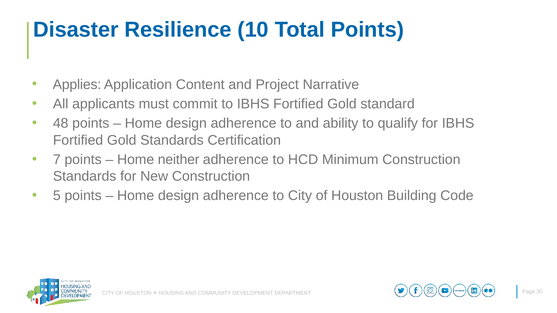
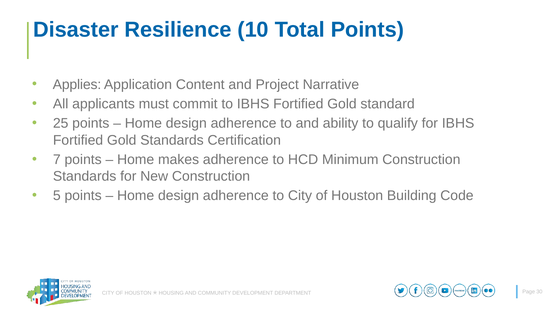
48: 48 -> 25
neither: neither -> makes
